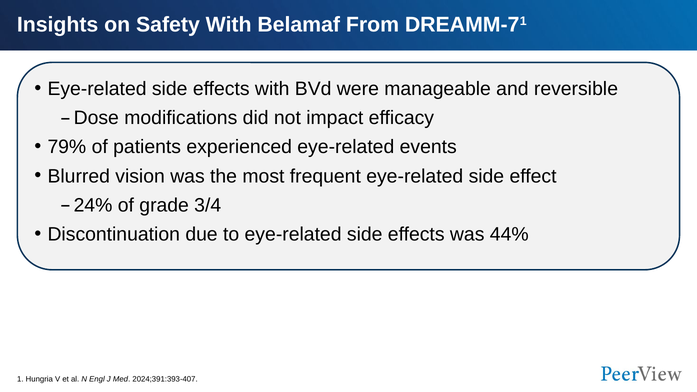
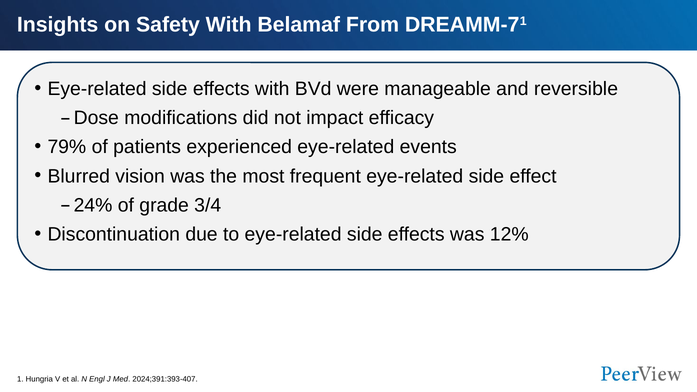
44%: 44% -> 12%
